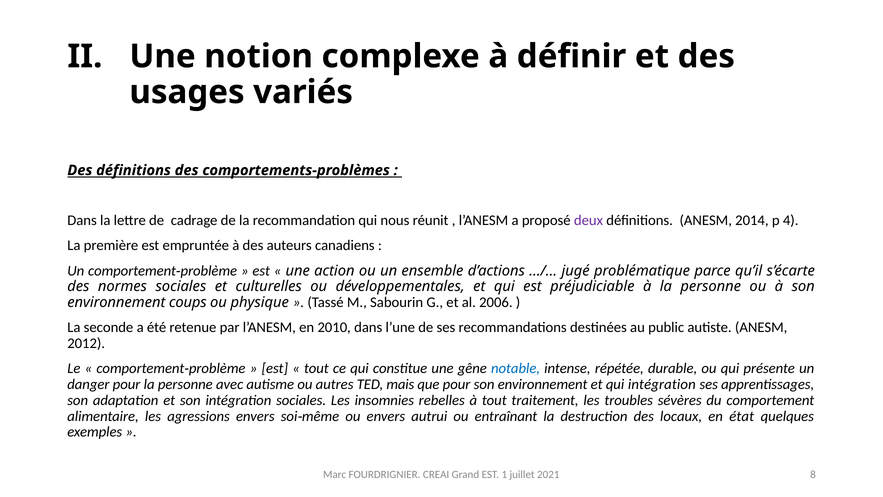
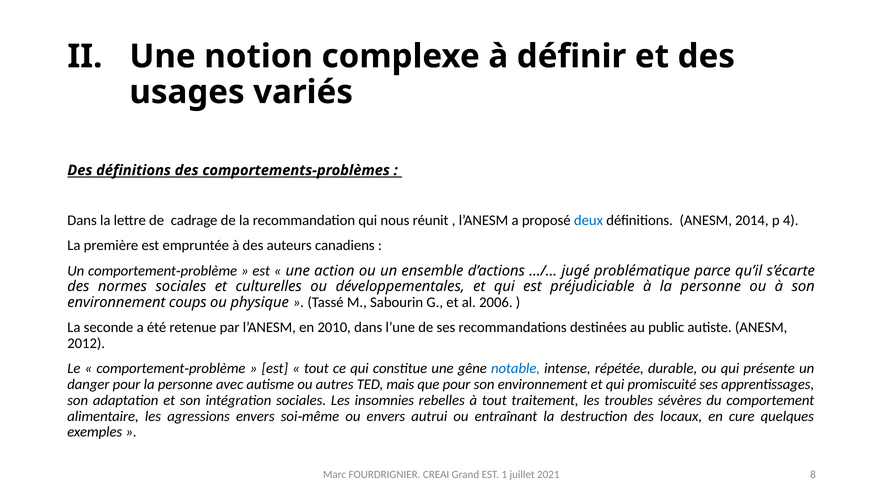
deux colour: purple -> blue
qui intégration: intégration -> promiscuité
état: état -> cure
